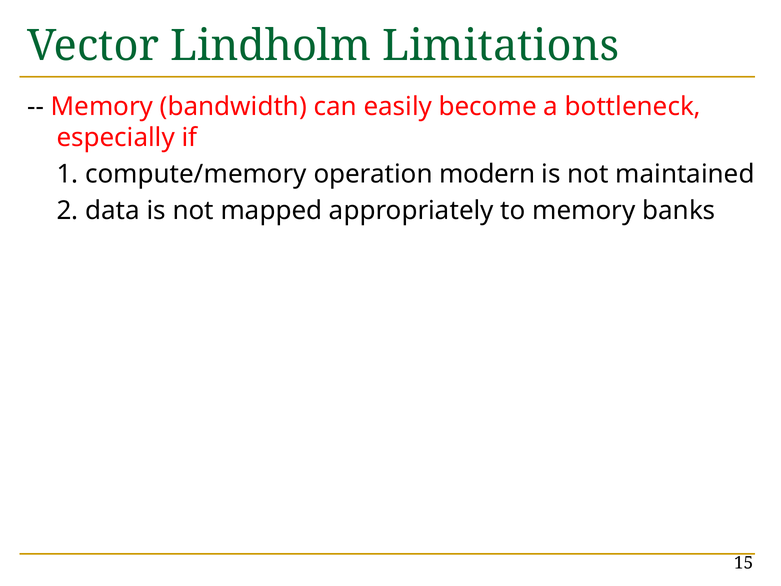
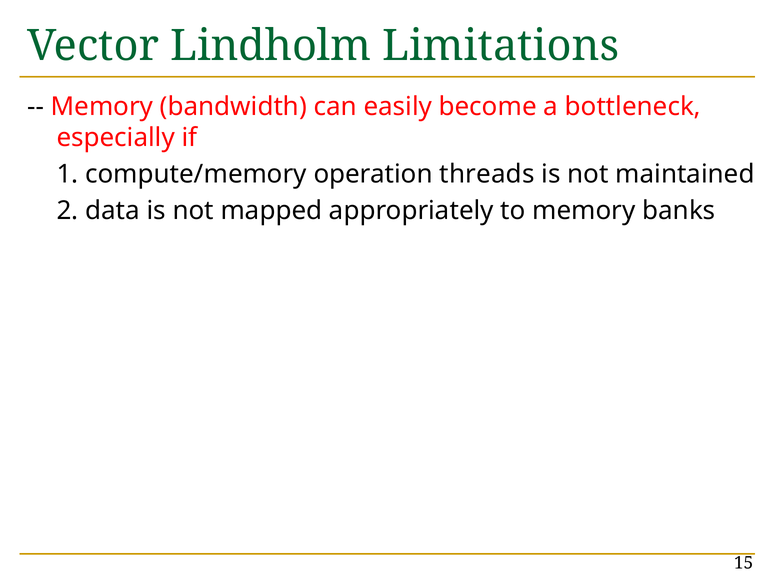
modern: modern -> threads
